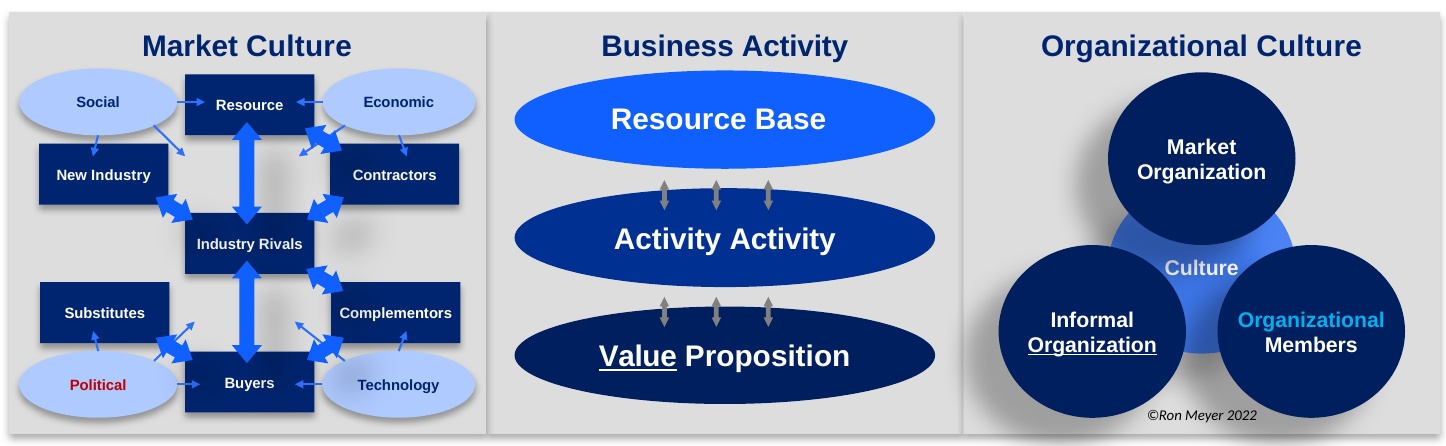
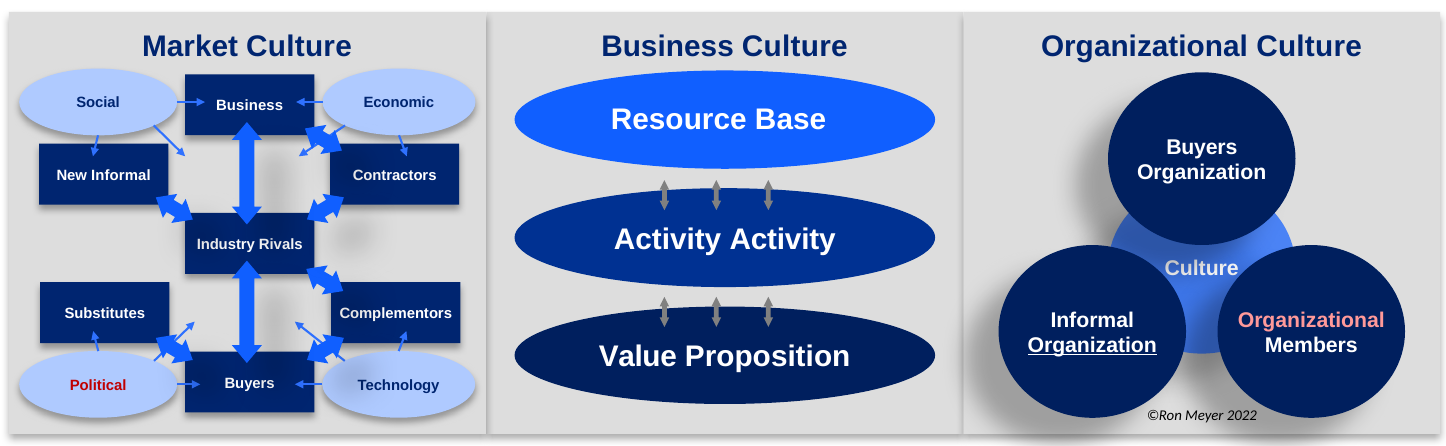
Business Activity: Activity -> Culture
Resource at (250, 106): Resource -> Business
Market at (1202, 147): Market -> Buyers
New Industry: Industry -> Informal
Organizational at (1311, 320) colour: light blue -> pink
Value underline: present -> none
